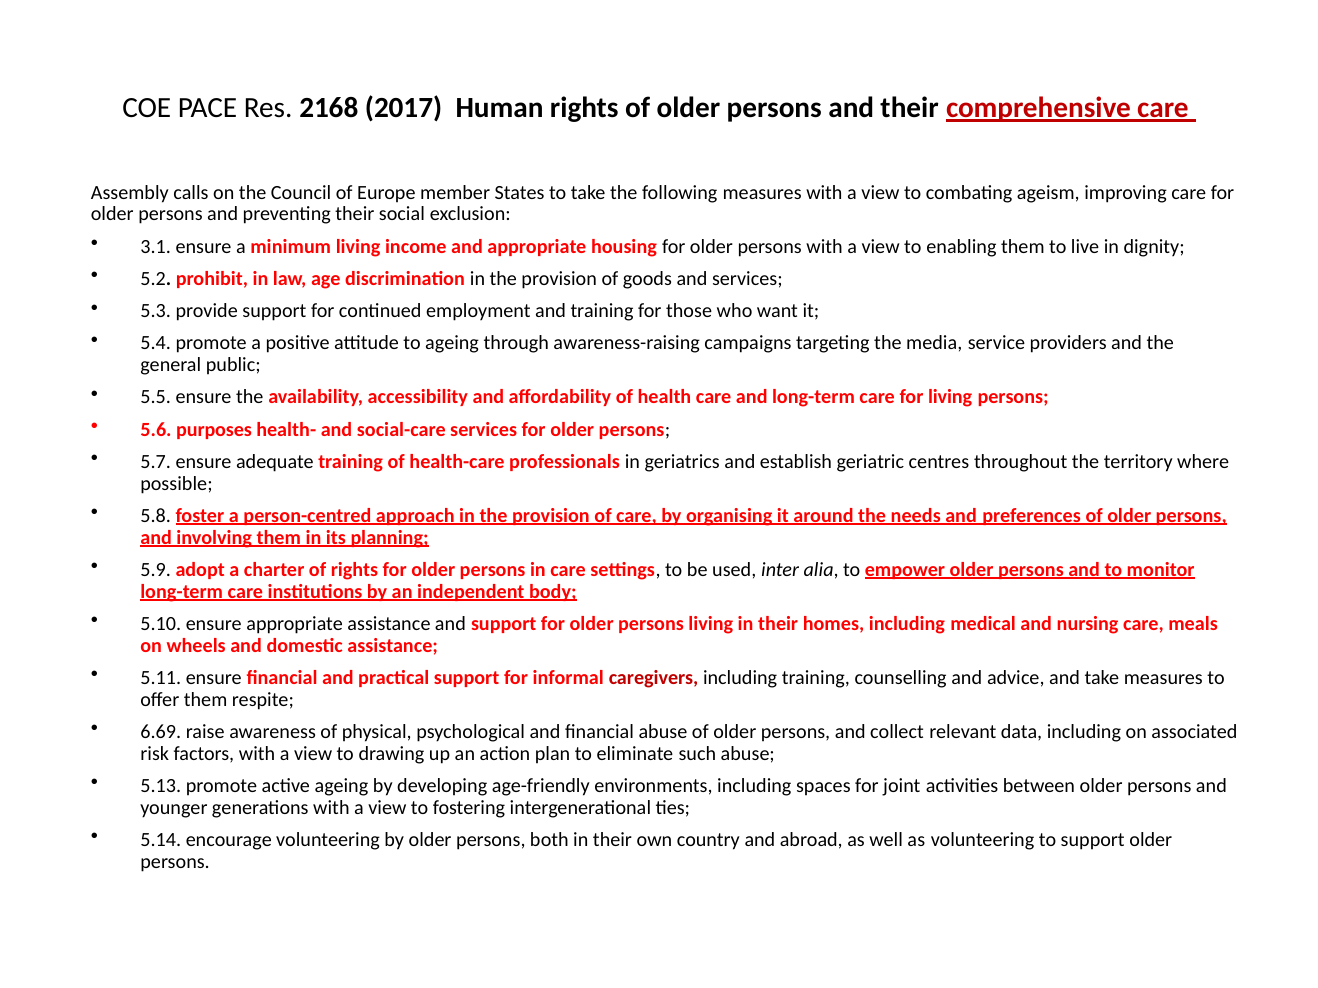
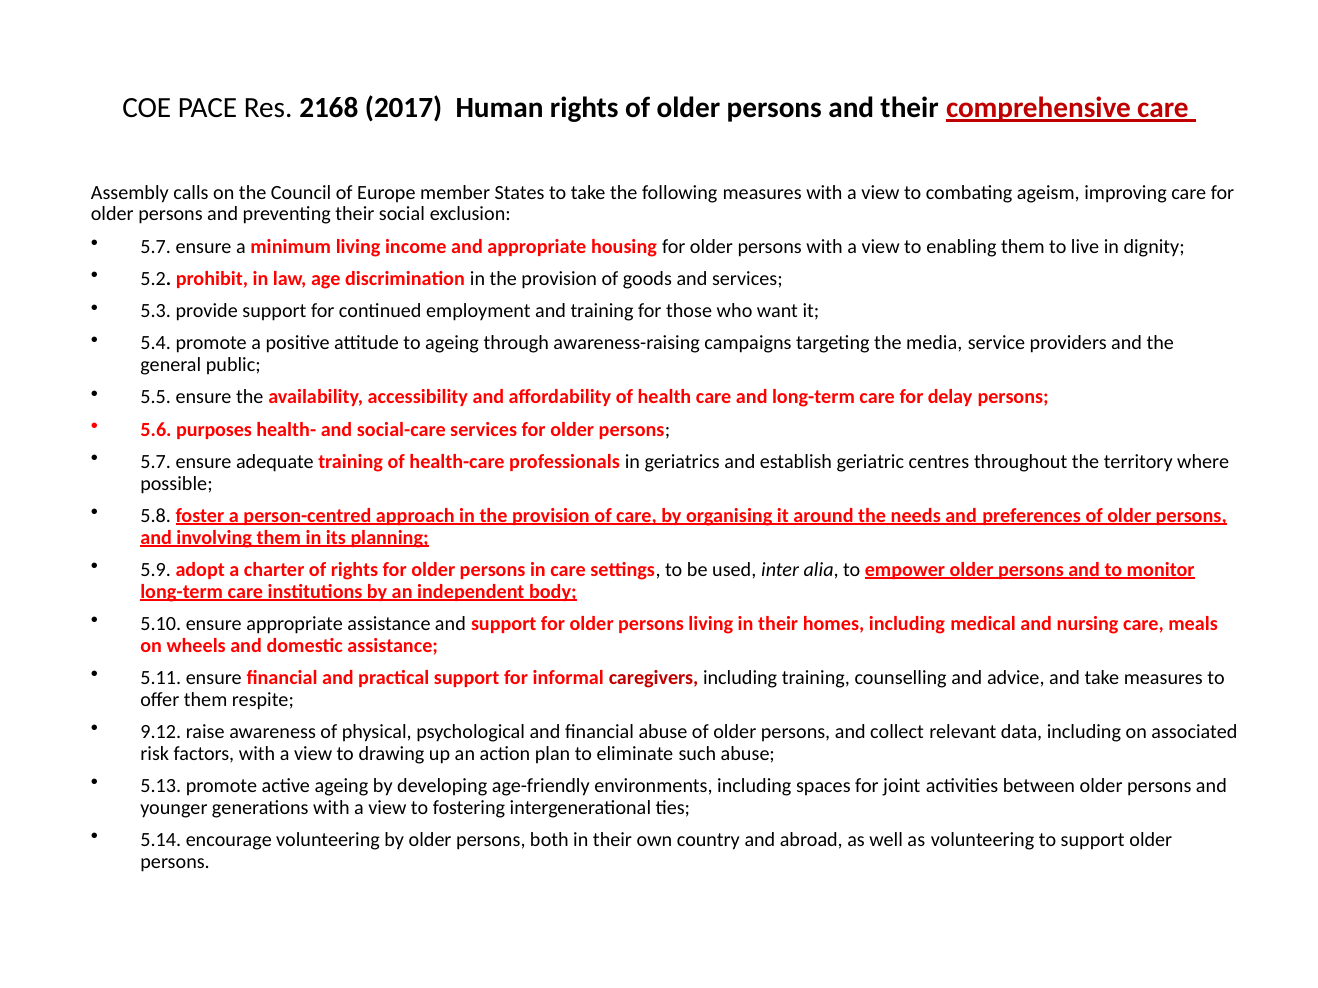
3.1 at (156, 247): 3.1 -> 5.7
for living: living -> delay
6.69: 6.69 -> 9.12
